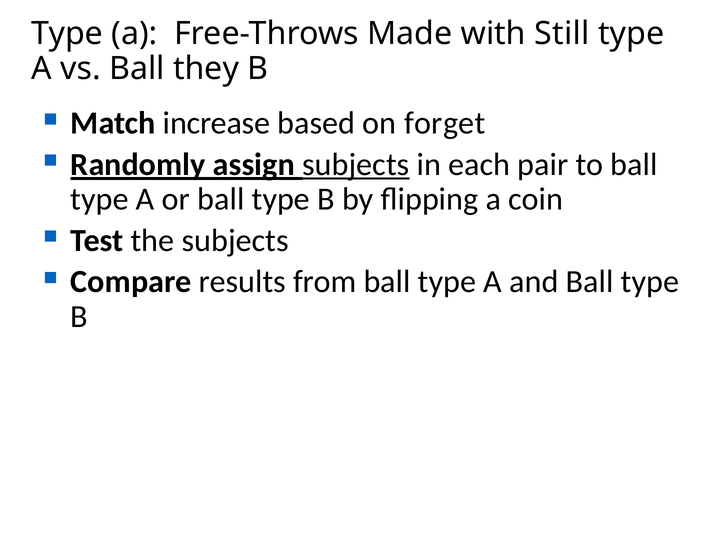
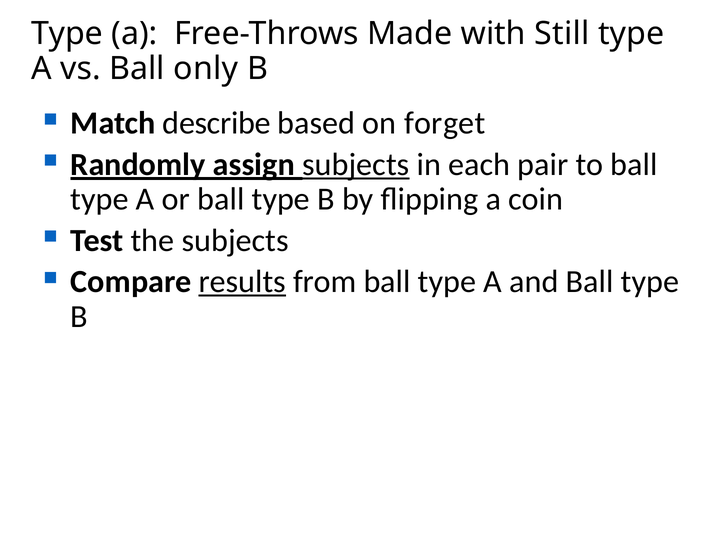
they: they -> only
increase: increase -> describe
results underline: none -> present
